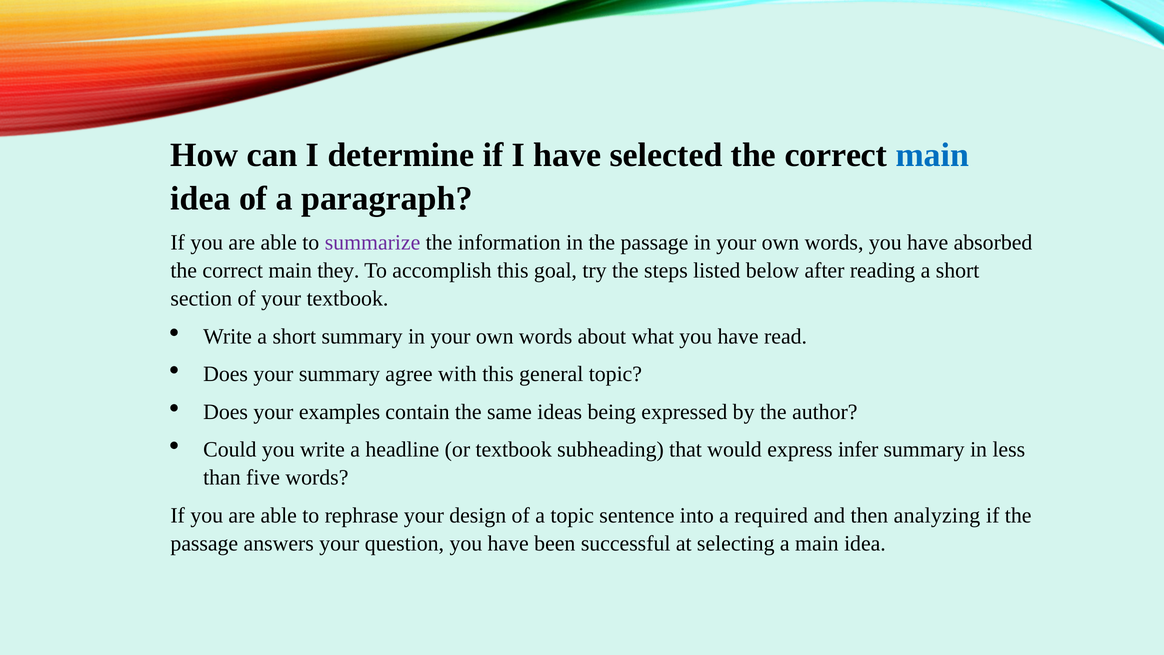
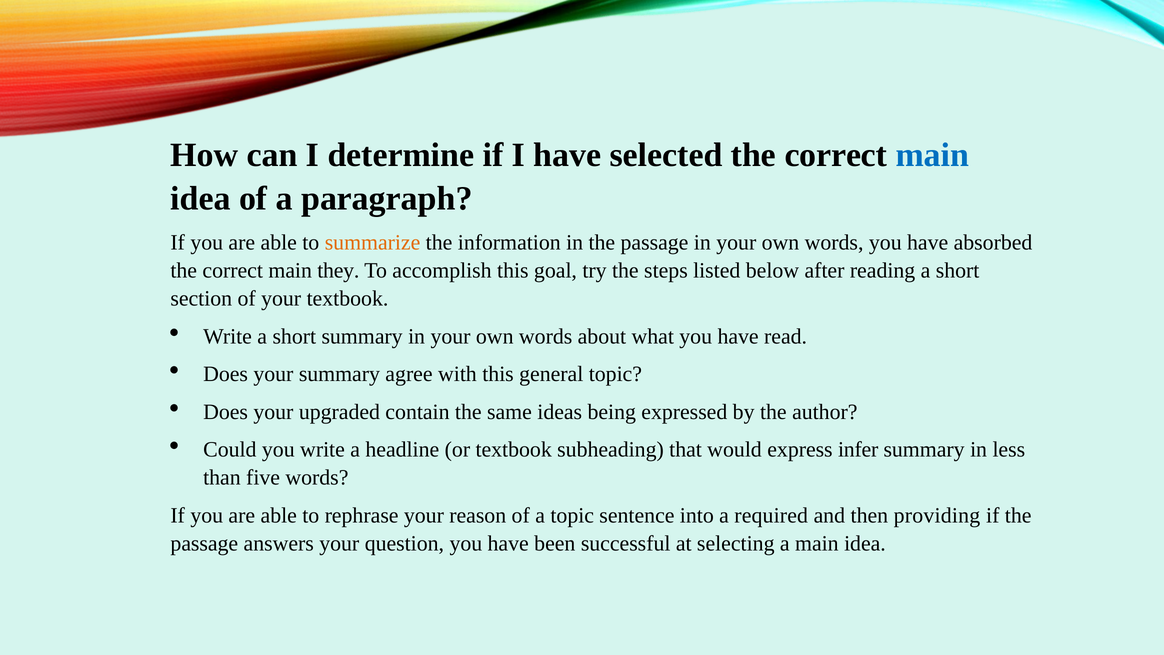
summarize colour: purple -> orange
examples: examples -> upgraded
design: design -> reason
analyzing: analyzing -> providing
